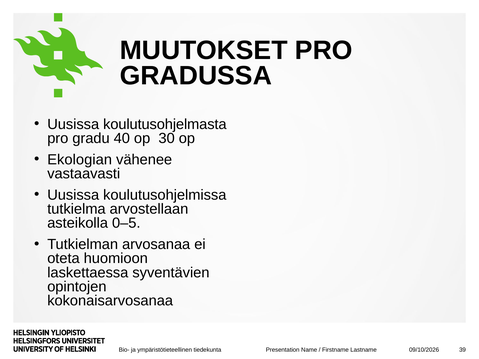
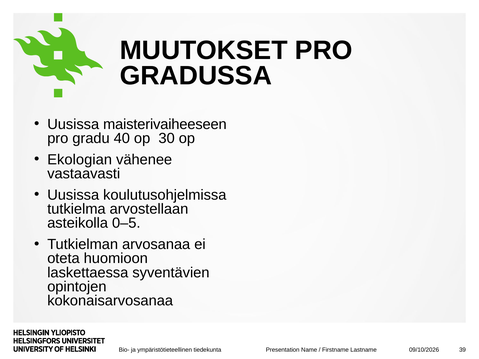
koulutusohjelmasta: koulutusohjelmasta -> maisterivaiheeseen
